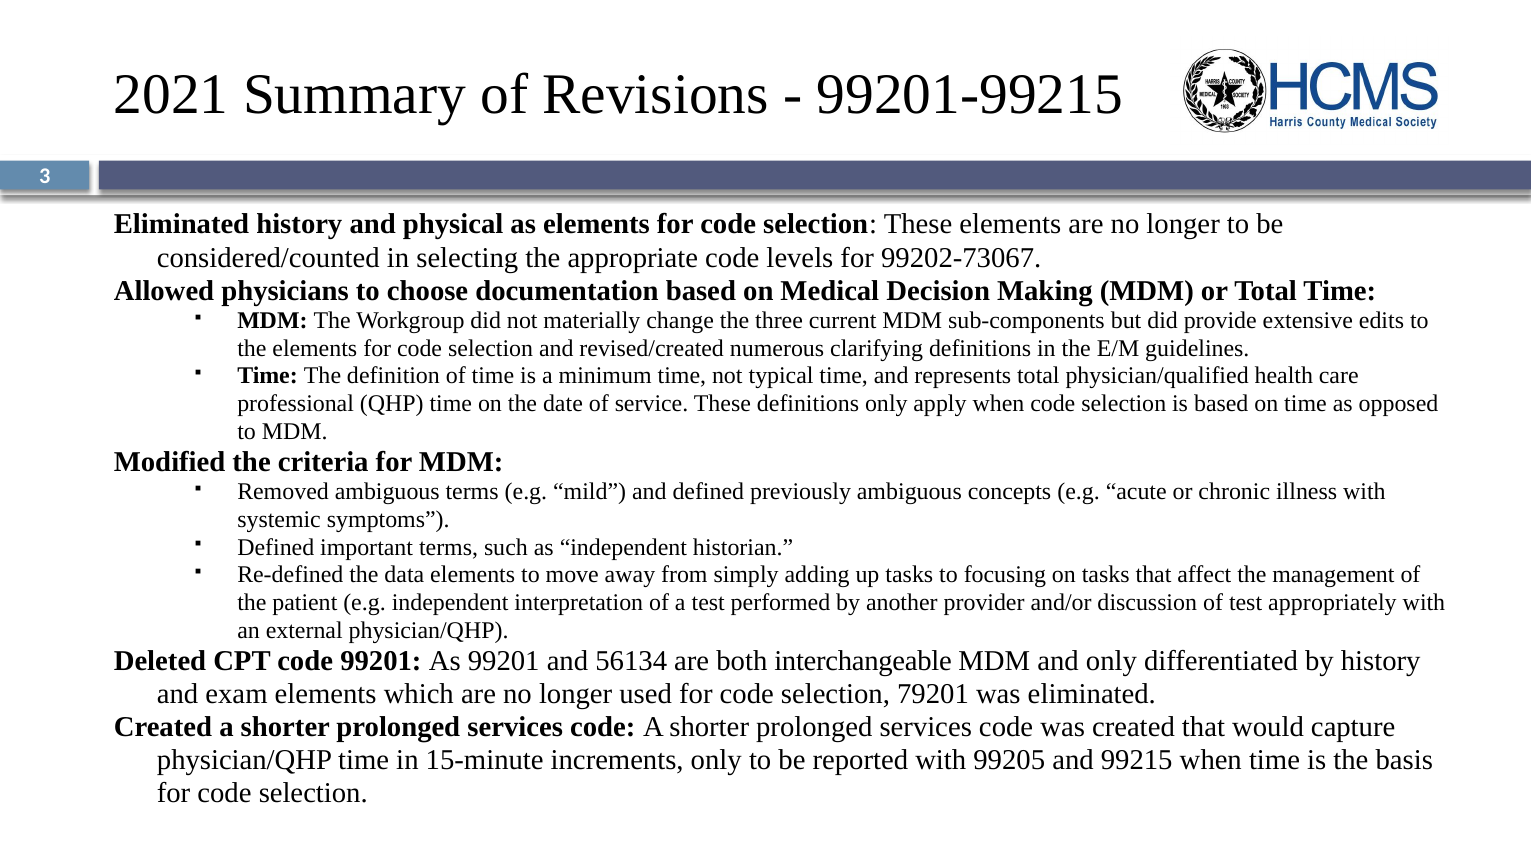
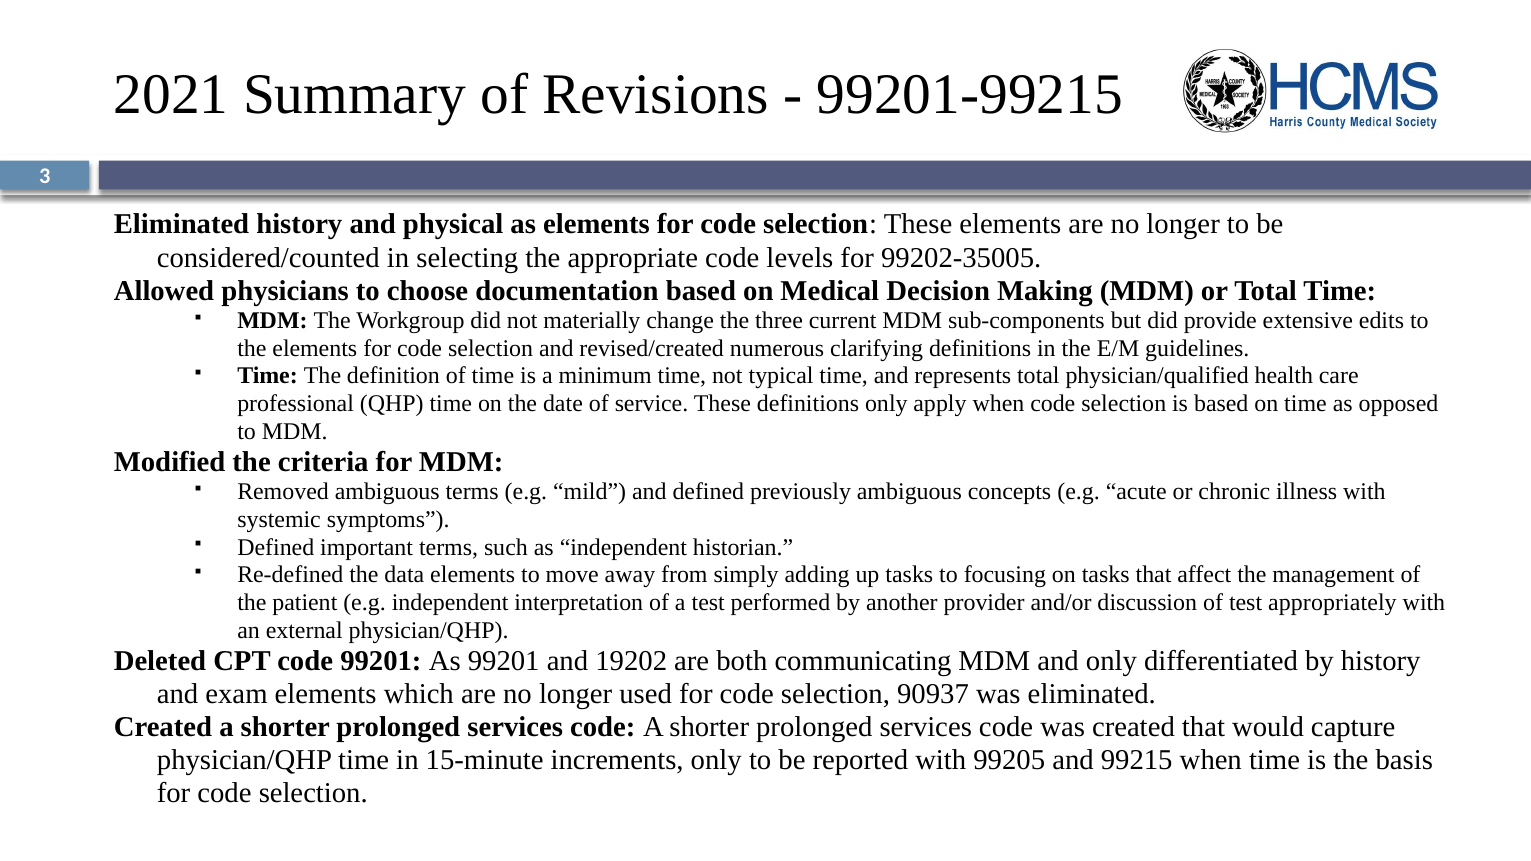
99202-73067: 99202-73067 -> 99202-35005
56134: 56134 -> 19202
interchangeable: interchangeable -> communicating
79201: 79201 -> 90937
